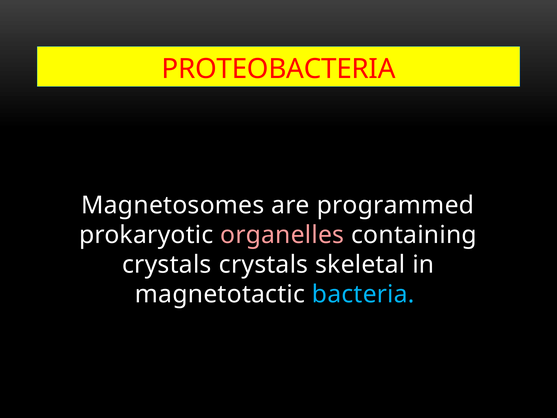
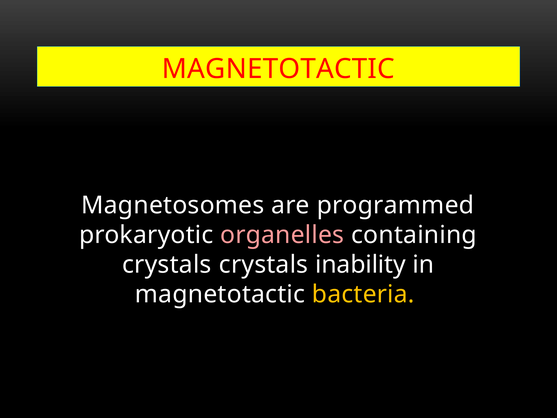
PROTEOBACTERIA at (279, 69): PROTEOBACTERIA -> MAGNETOTACTIC
skeletal: skeletal -> inability
bacteria colour: light blue -> yellow
